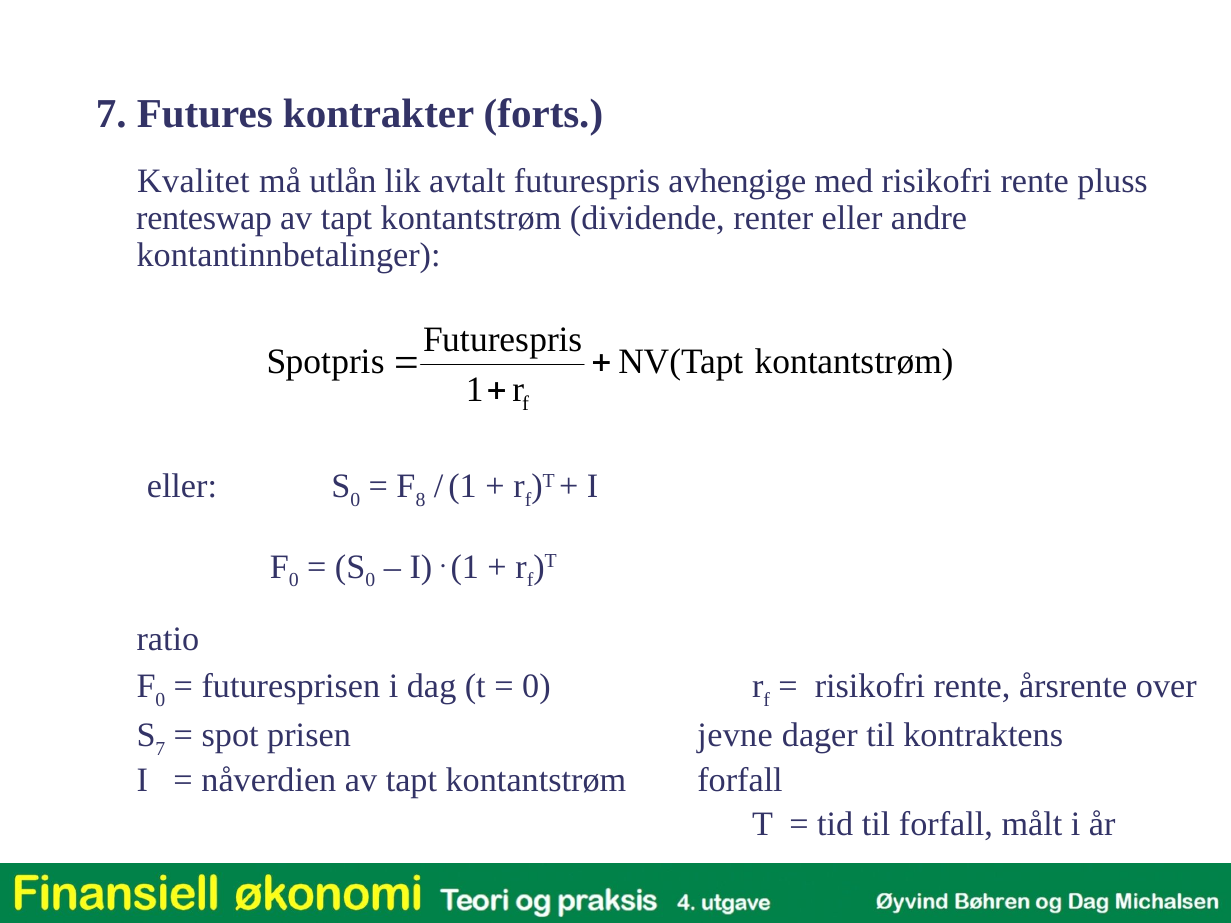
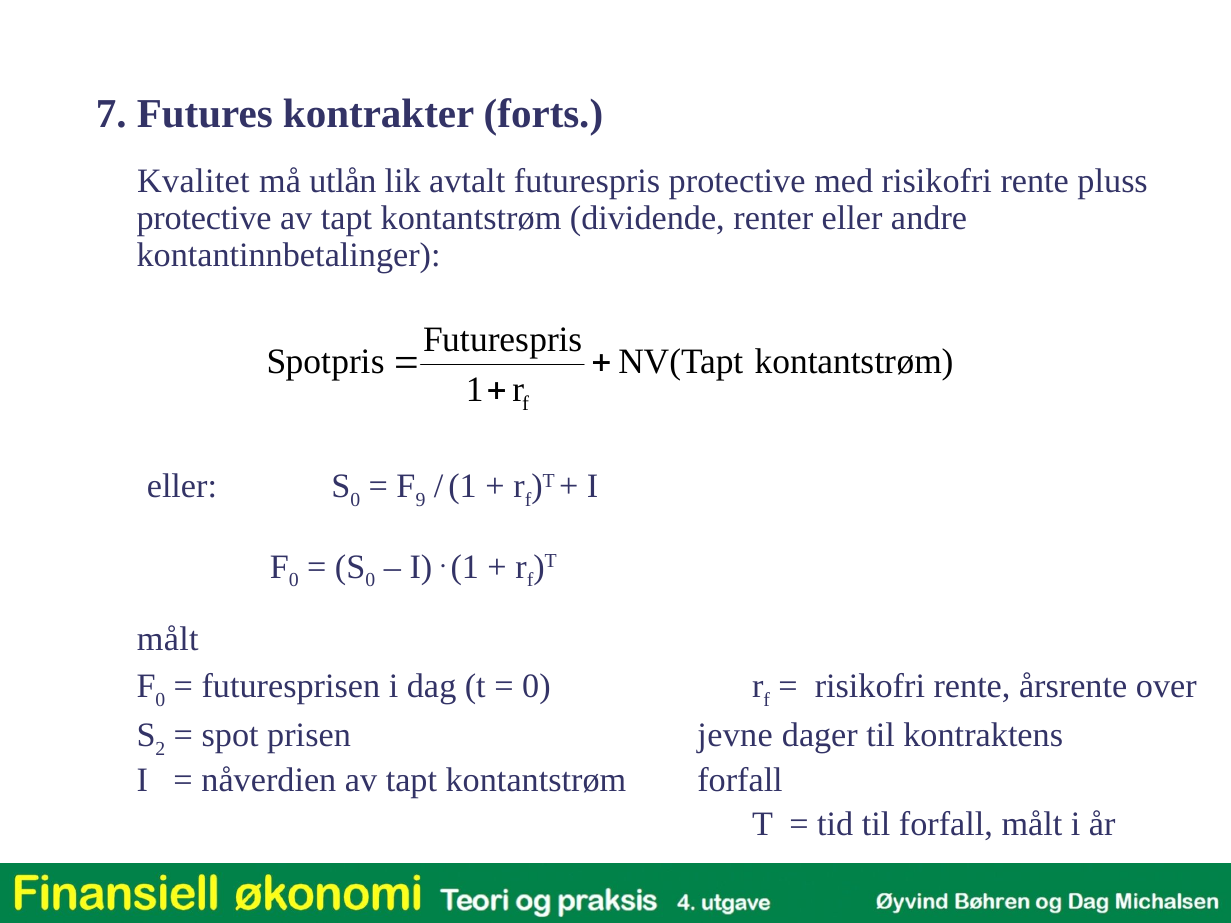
futurespris avhengige: avhengige -> protective
renteswap at (204, 218): renteswap -> protective
8: 8 -> 9
ratio at (168, 639): ratio -> målt
7 at (160, 749): 7 -> 2
